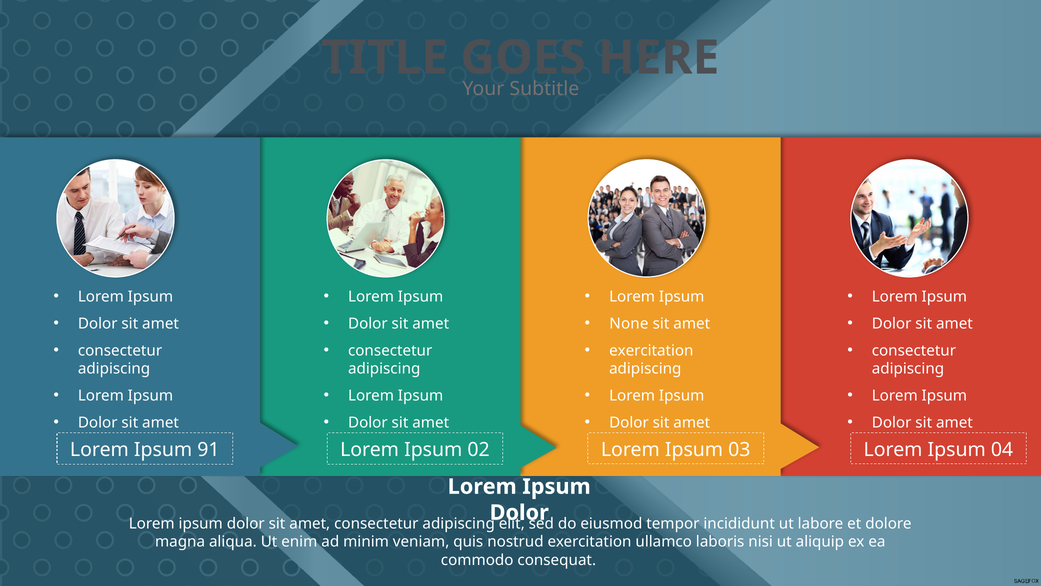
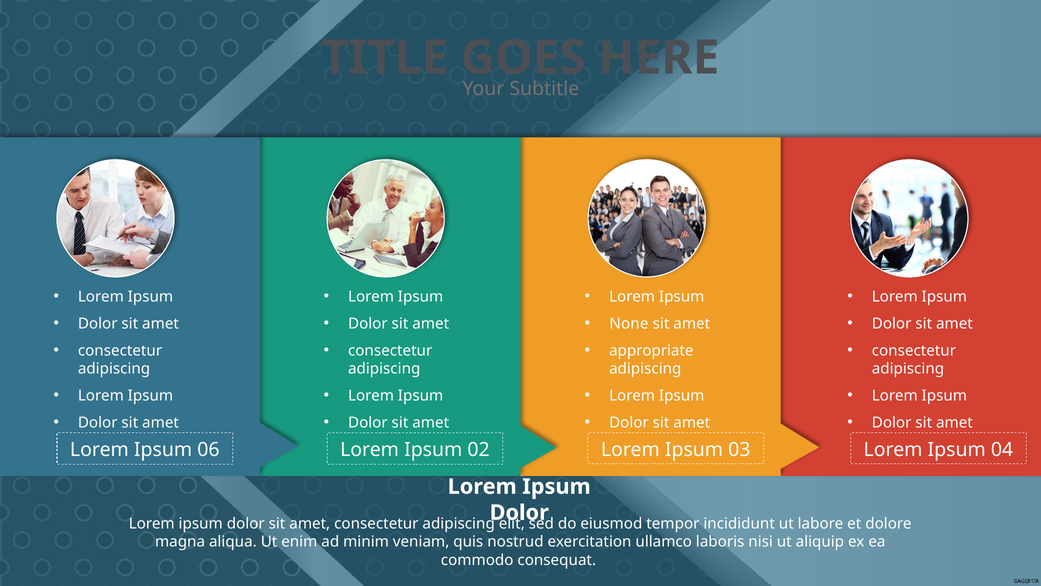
exercitation at (651, 350): exercitation -> appropriate
91: 91 -> 06
